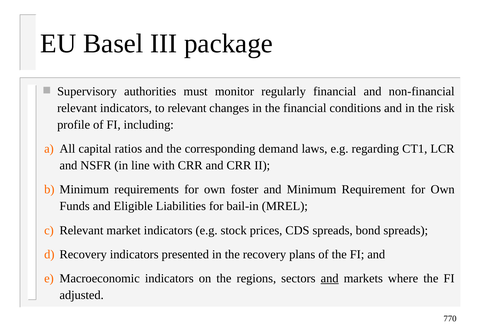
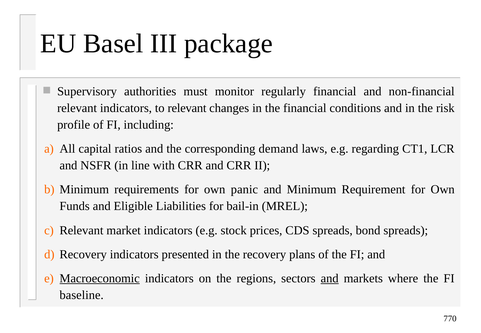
foster: foster -> panic
Macroeconomic underline: none -> present
adjusted: adjusted -> baseline
